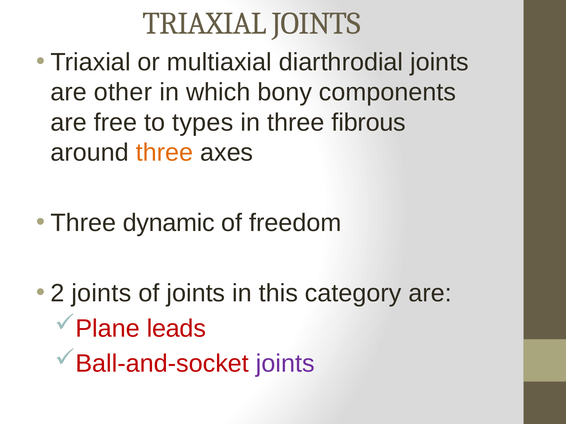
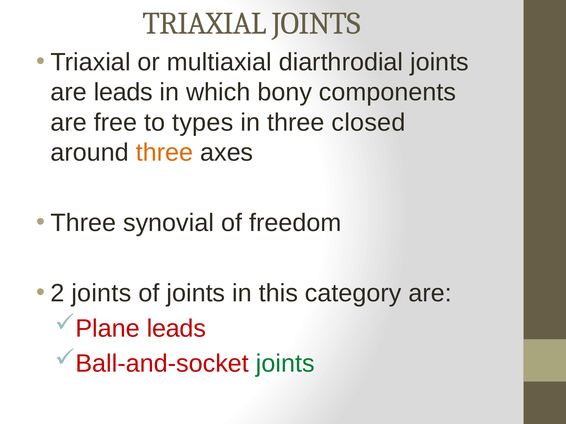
are other: other -> leads
fibrous: fibrous -> closed
dynamic: dynamic -> synovial
joints at (285, 364) colour: purple -> green
